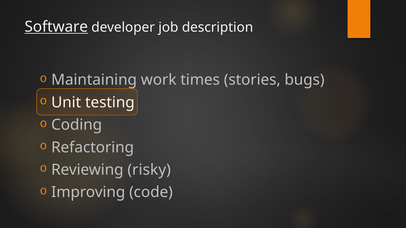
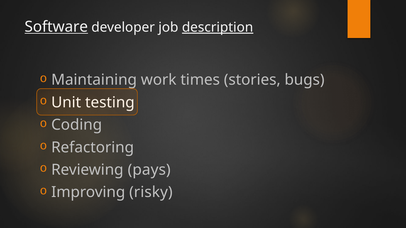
description underline: none -> present
risky: risky -> pays
code: code -> risky
